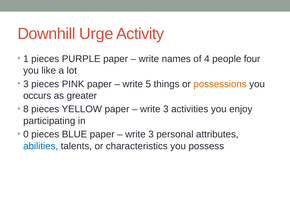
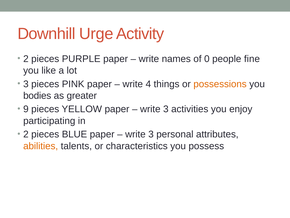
1 at (26, 59): 1 -> 2
4: 4 -> 0
four: four -> fine
5: 5 -> 4
occurs: occurs -> bodies
8: 8 -> 9
0 at (26, 134): 0 -> 2
abilities colour: blue -> orange
